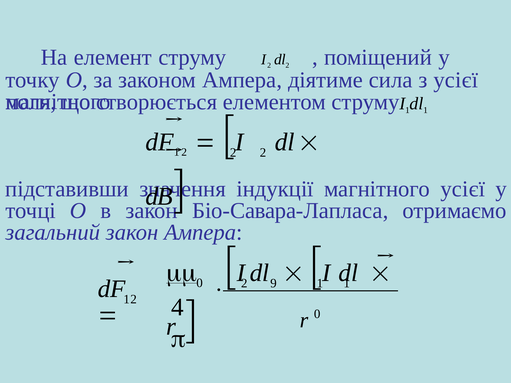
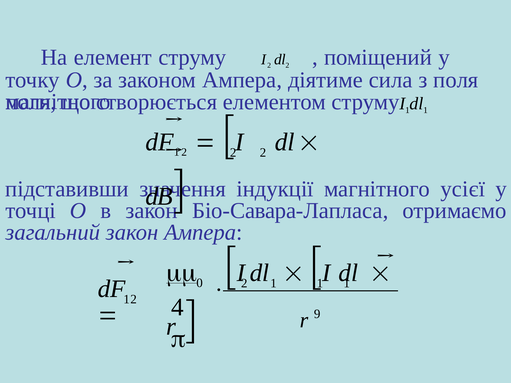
з усієї: усієї -> поля
9 at (273, 283): 9 -> 1
r 0: 0 -> 9
